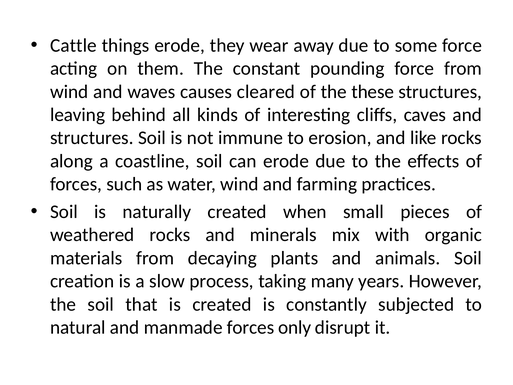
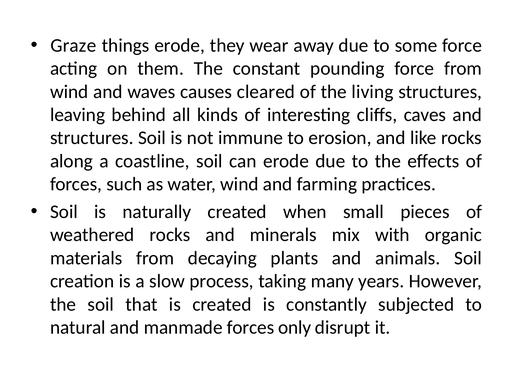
Cattle: Cattle -> Graze
these: these -> living
